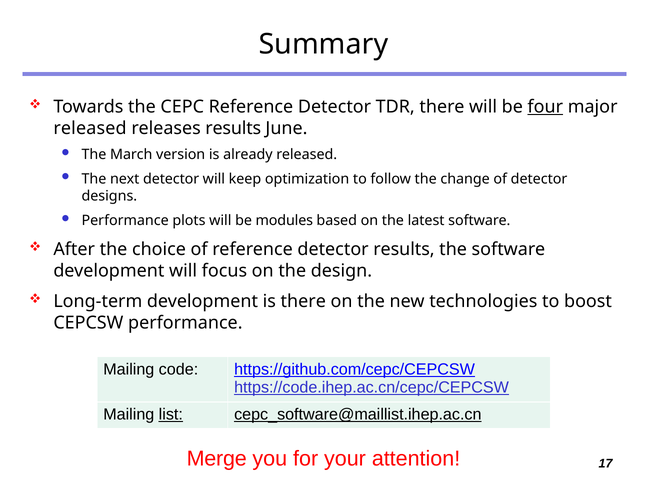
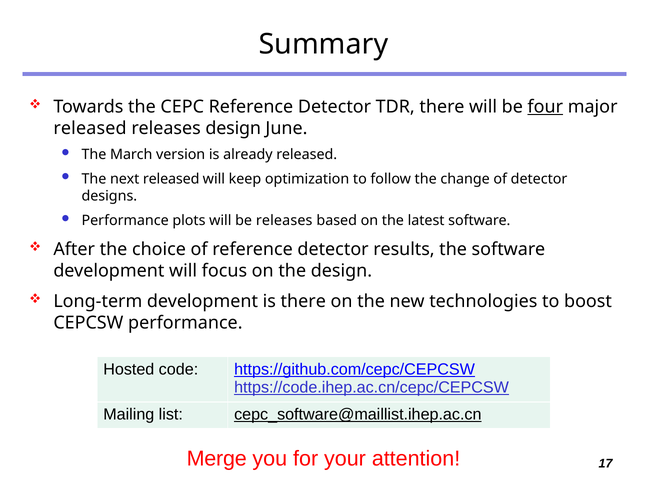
releases results: results -> design
next detector: detector -> released
be modules: modules -> releases
Mailing at (129, 369): Mailing -> Hosted
list underline: present -> none
